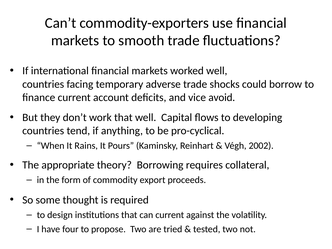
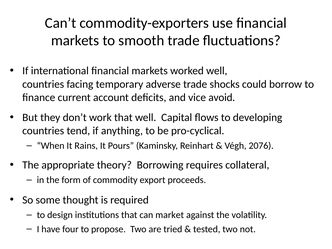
2002: 2002 -> 2076
can current: current -> market
